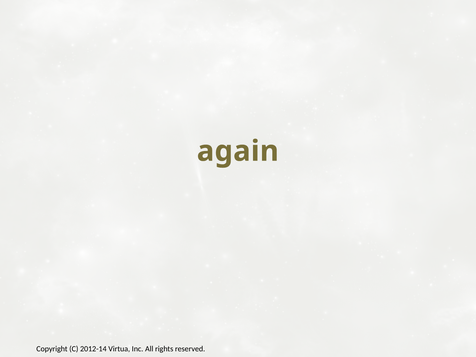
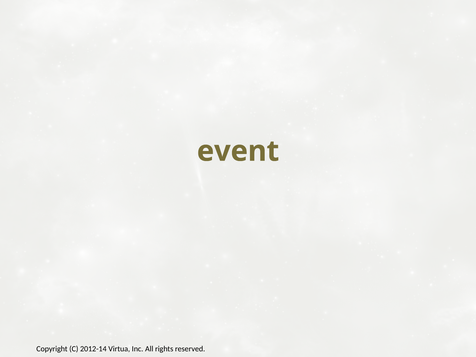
again: again -> event
